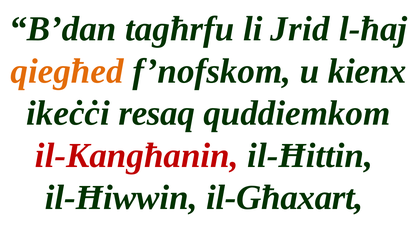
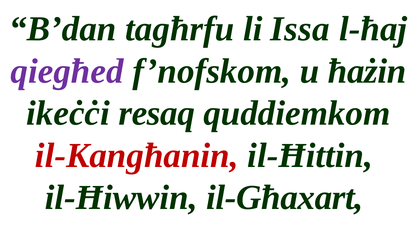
Jrid: Jrid -> Issa
qiegħed colour: orange -> purple
kienx: kienx -> ħażin
